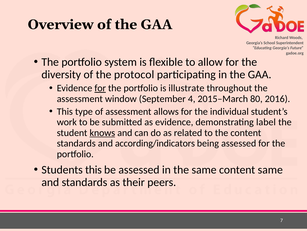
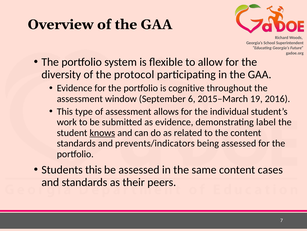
for at (100, 88) underline: present -> none
illustrate: illustrate -> cognitive
4: 4 -> 6
80: 80 -> 19
according/indicators: according/indicators -> prevents/indicators
content same: same -> cases
